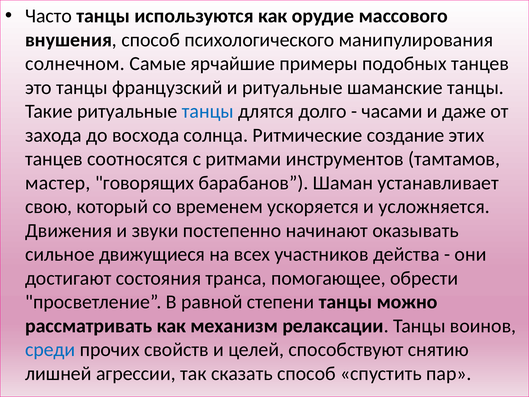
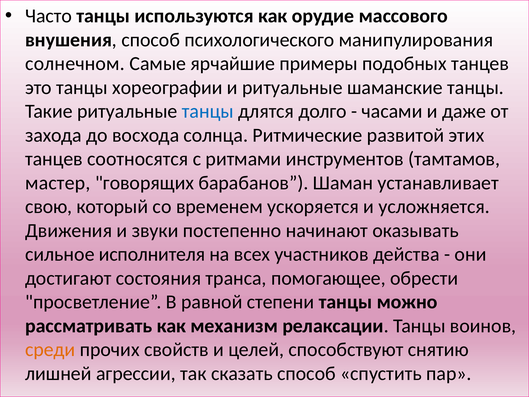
французский: французский -> хореографии
создание: создание -> развитой
движущиеся: движущиеся -> исполнителя
среди colour: blue -> orange
